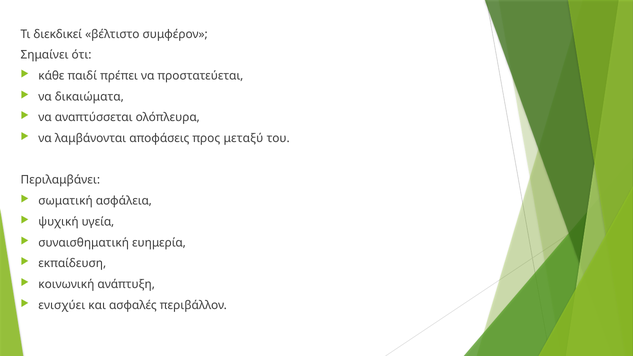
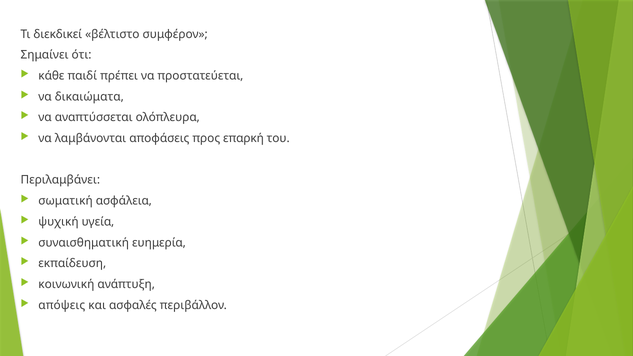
μεταξύ: μεταξύ -> επαρκή
ενισχύει: ενισχύει -> απόψεις
